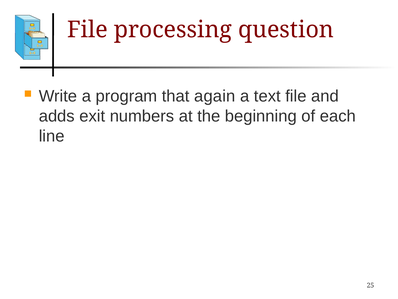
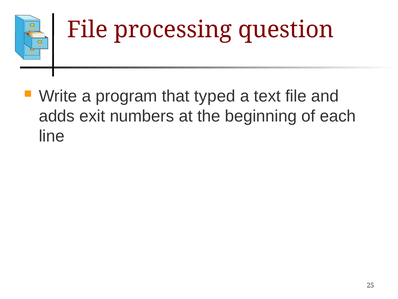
again: again -> typed
